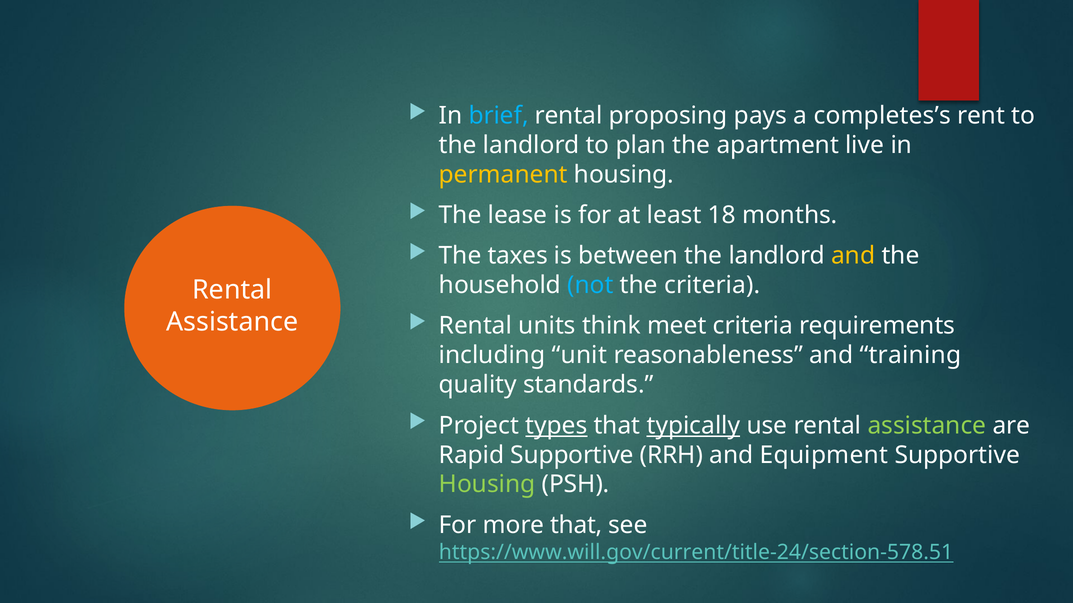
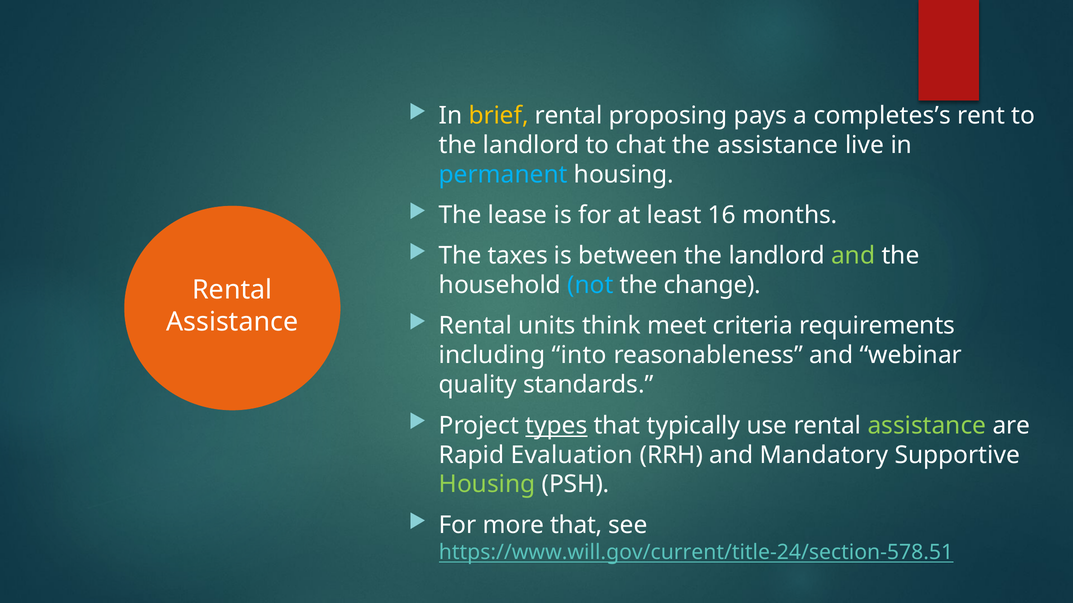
brief colour: light blue -> yellow
plan: plan -> chat
the apartment: apartment -> assistance
permanent colour: yellow -> light blue
18: 18 -> 16
and at (853, 256) colour: yellow -> light green
the criteria: criteria -> change
unit: unit -> into
training: training -> webinar
typically underline: present -> none
Rapid Supportive: Supportive -> Evaluation
Equipment: Equipment -> Mandatory
